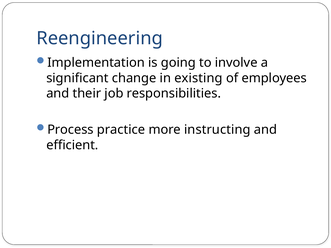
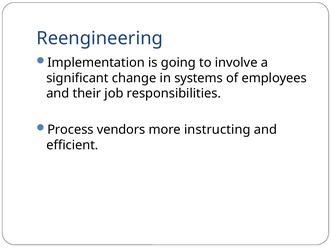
existing: existing -> systems
practice: practice -> vendors
